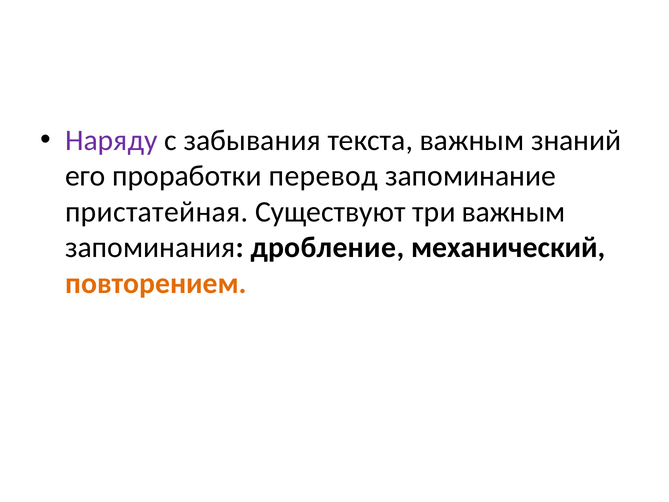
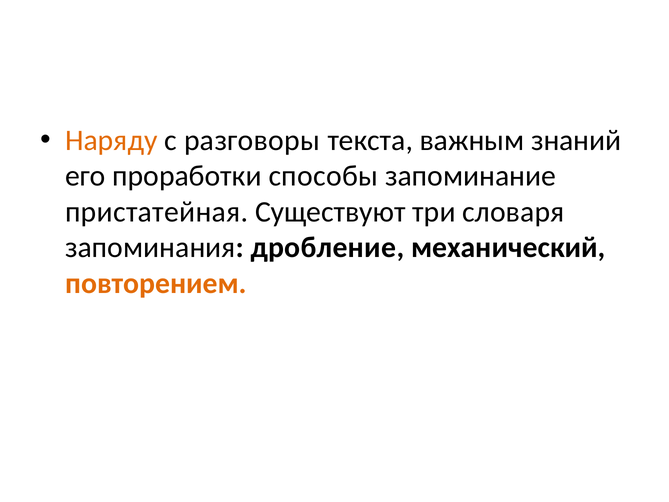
Наряду colour: purple -> orange
забывания: забывания -> разговоры
перевод: перевод -> способы
три важным: важным -> словаря
